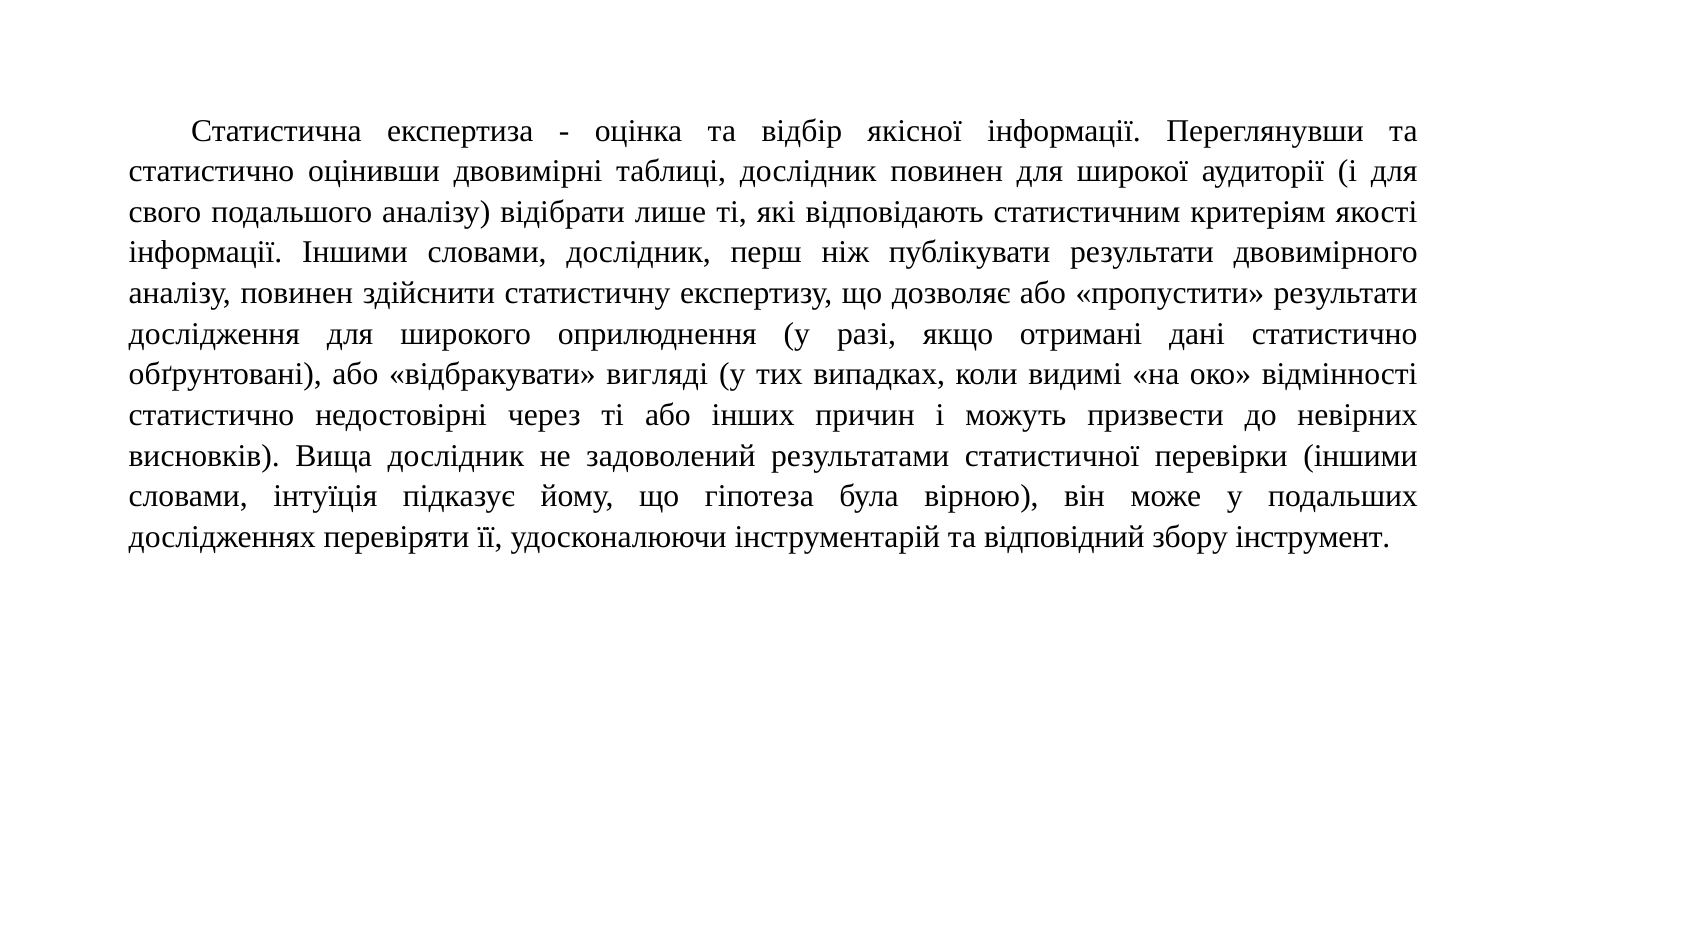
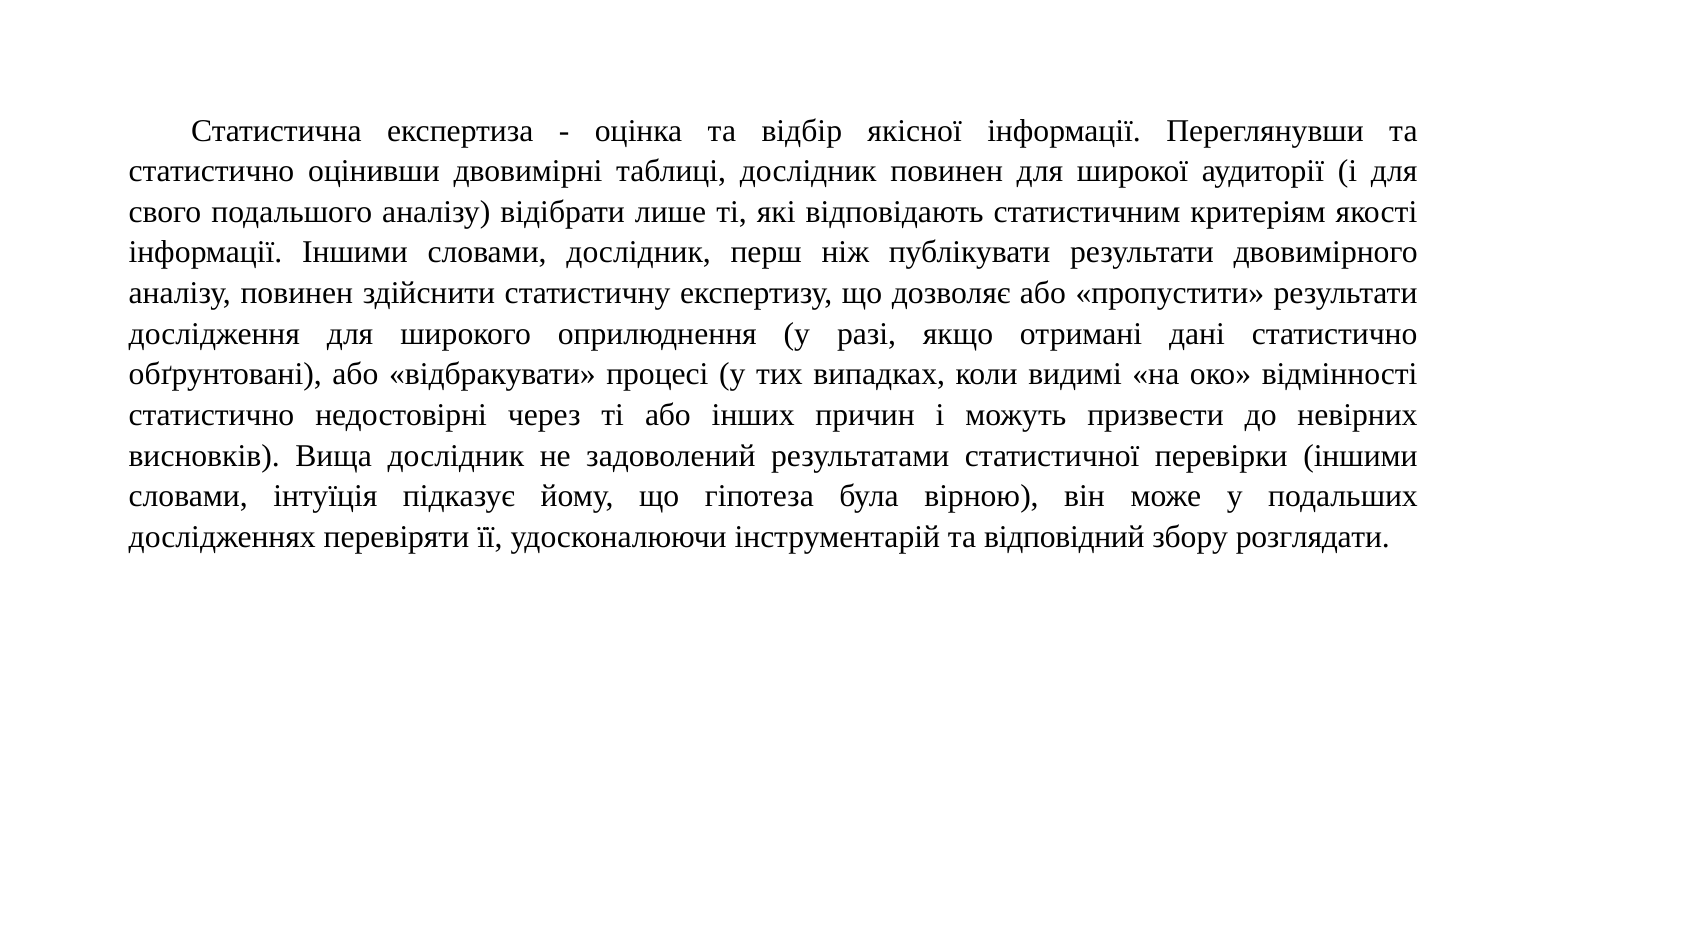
вигляді: вигляді -> процесі
інструмент: інструмент -> розглядати
